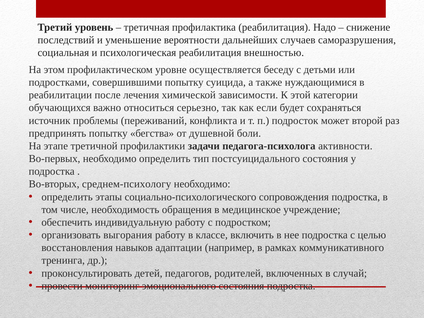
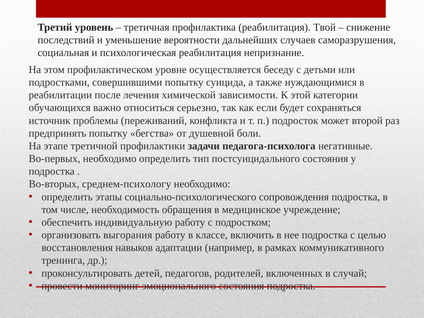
Надо: Надо -> Твой
внешностью: внешностью -> непризнание
активности: активности -> негативные
